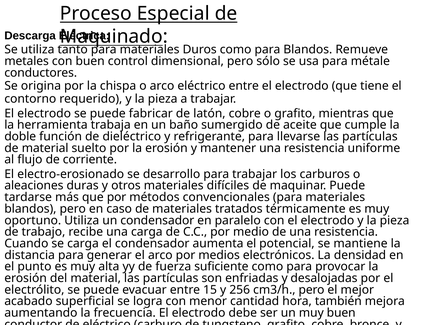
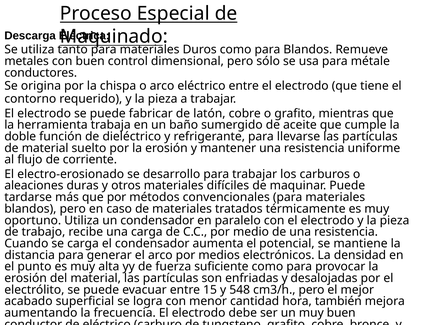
256: 256 -> 548
